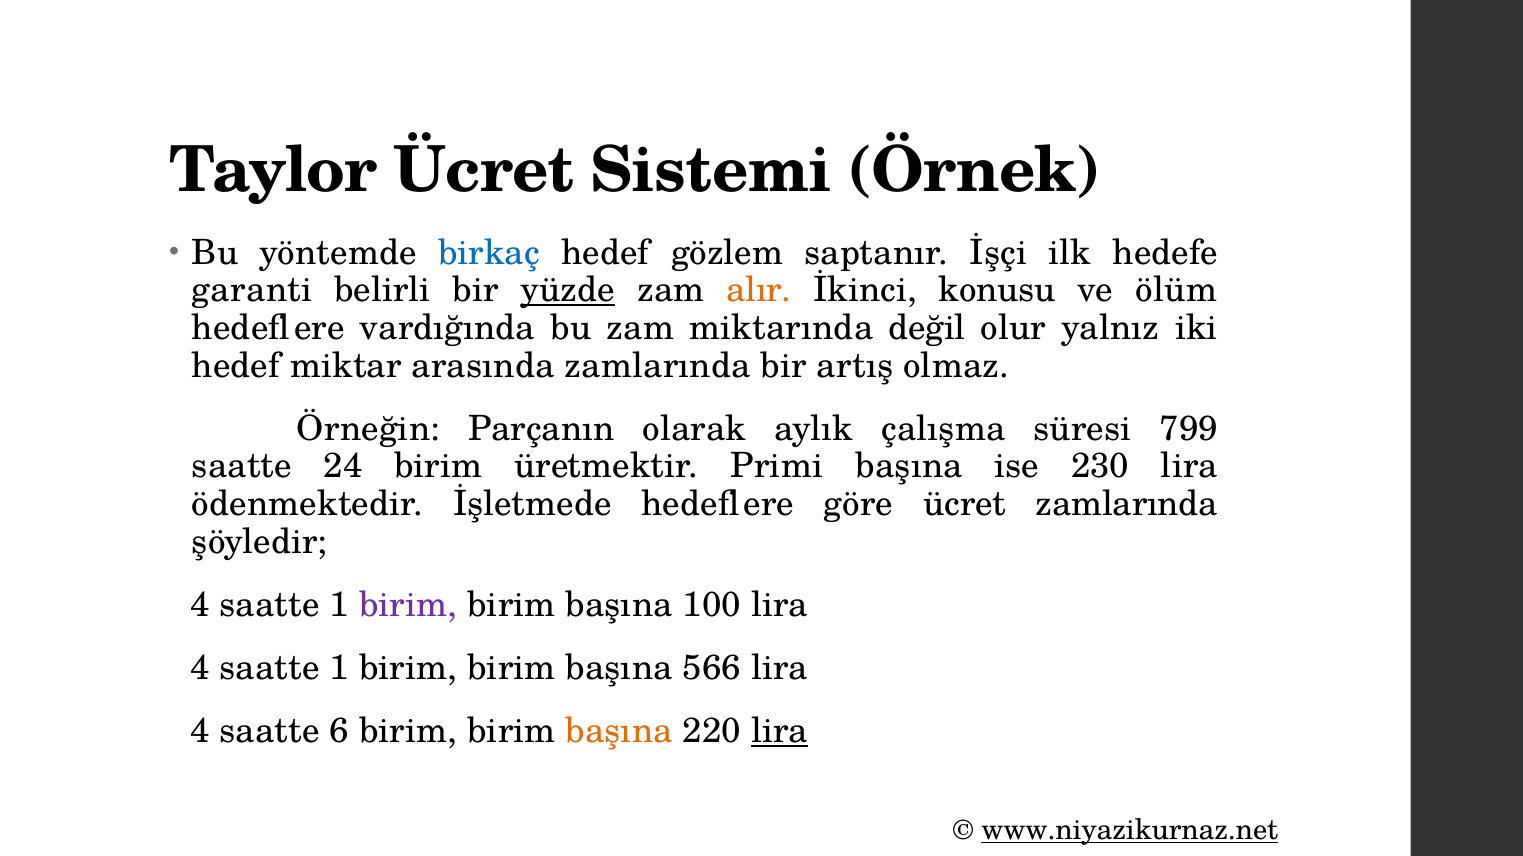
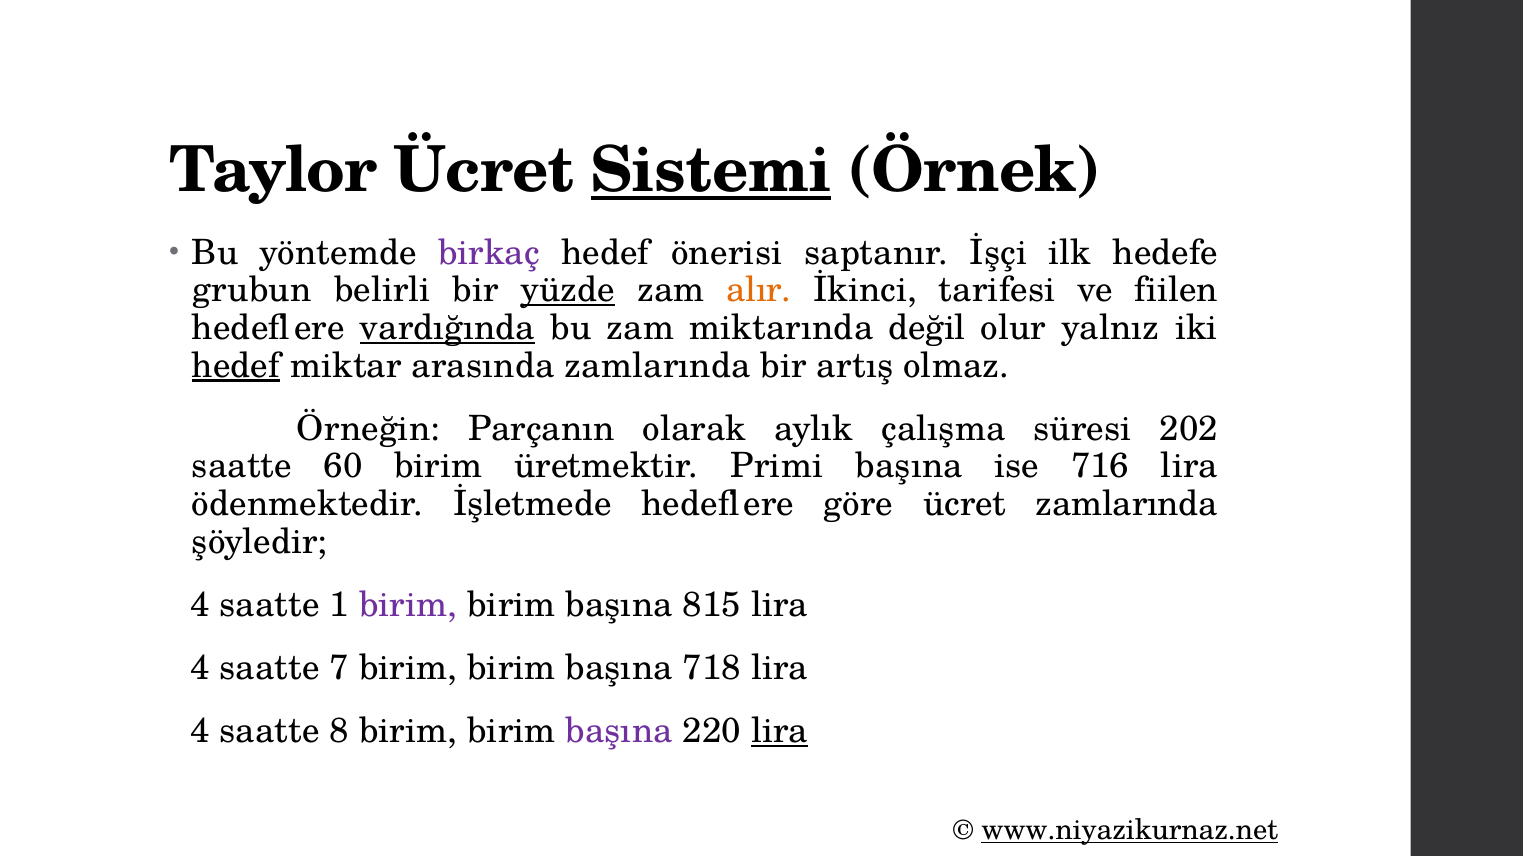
Sistemi underline: none -> present
birkaç colour: blue -> purple
gözlem: gözlem -> önerisi
garanti: garanti -> grubun
konusu: konusu -> tarifesi
ölüm: ölüm -> fiilen
vardığında underline: none -> present
hedef at (236, 366) underline: none -> present
799: 799 -> 202
24: 24 -> 60
230: 230 -> 716
100: 100 -> 815
1 at (340, 668): 1 -> 7
566: 566 -> 718
6: 6 -> 8
başına at (619, 731) colour: orange -> purple
